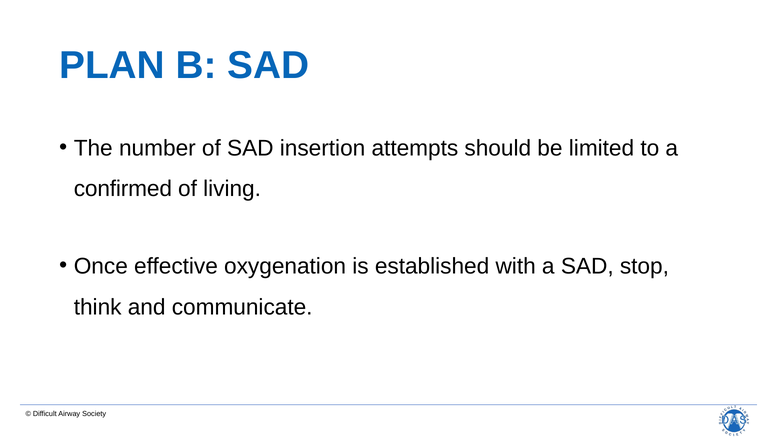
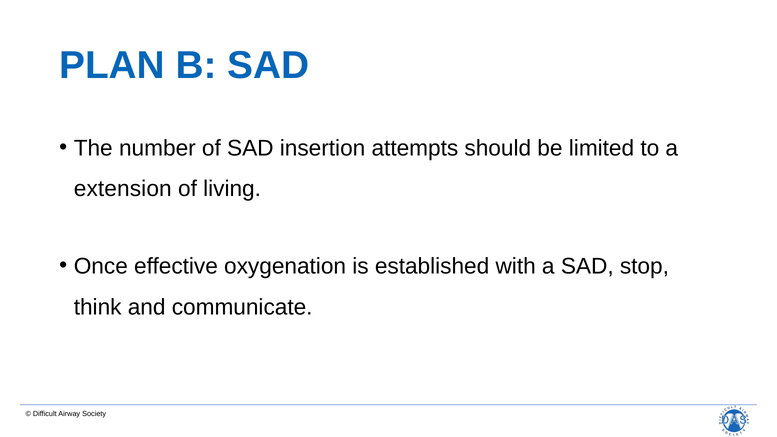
confirmed: confirmed -> extension
